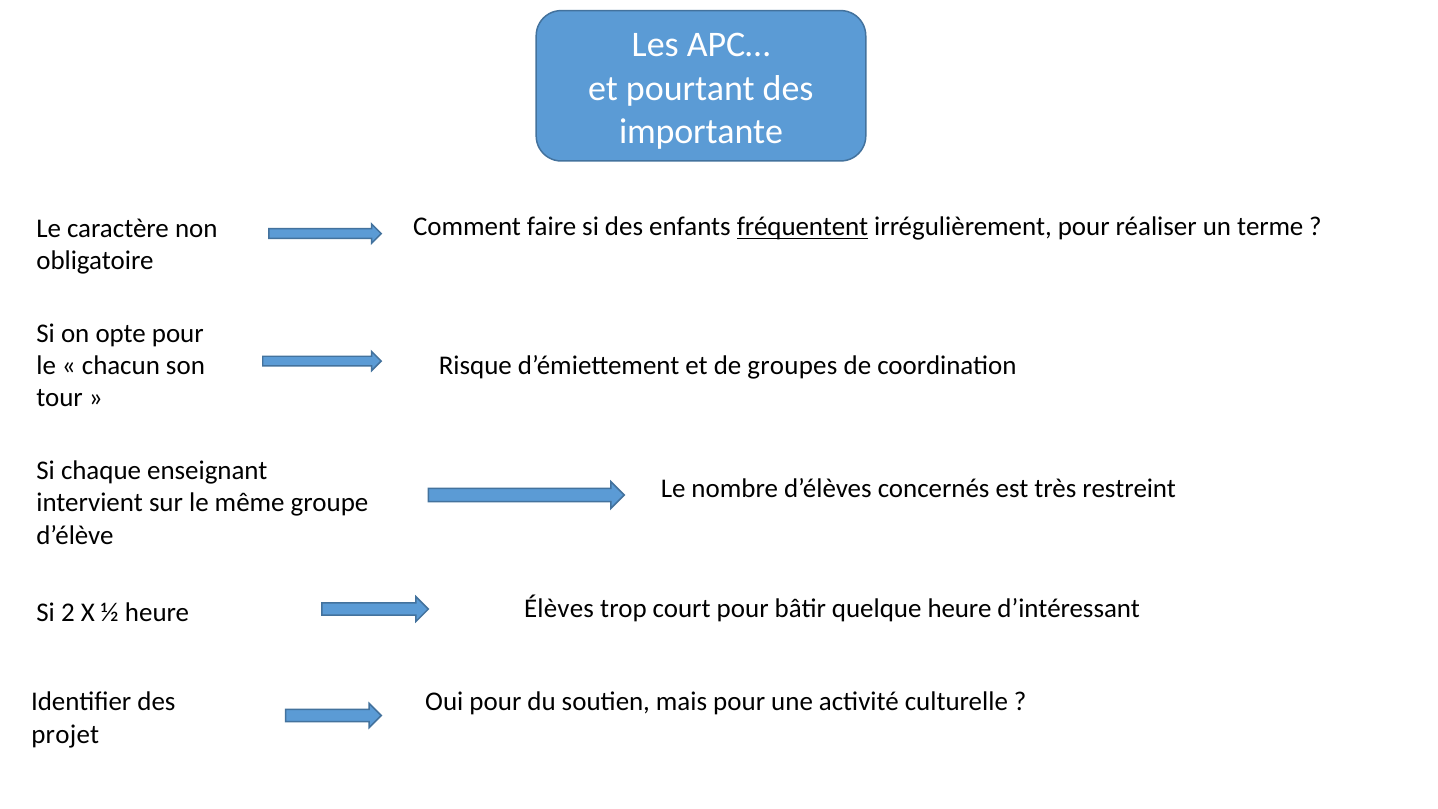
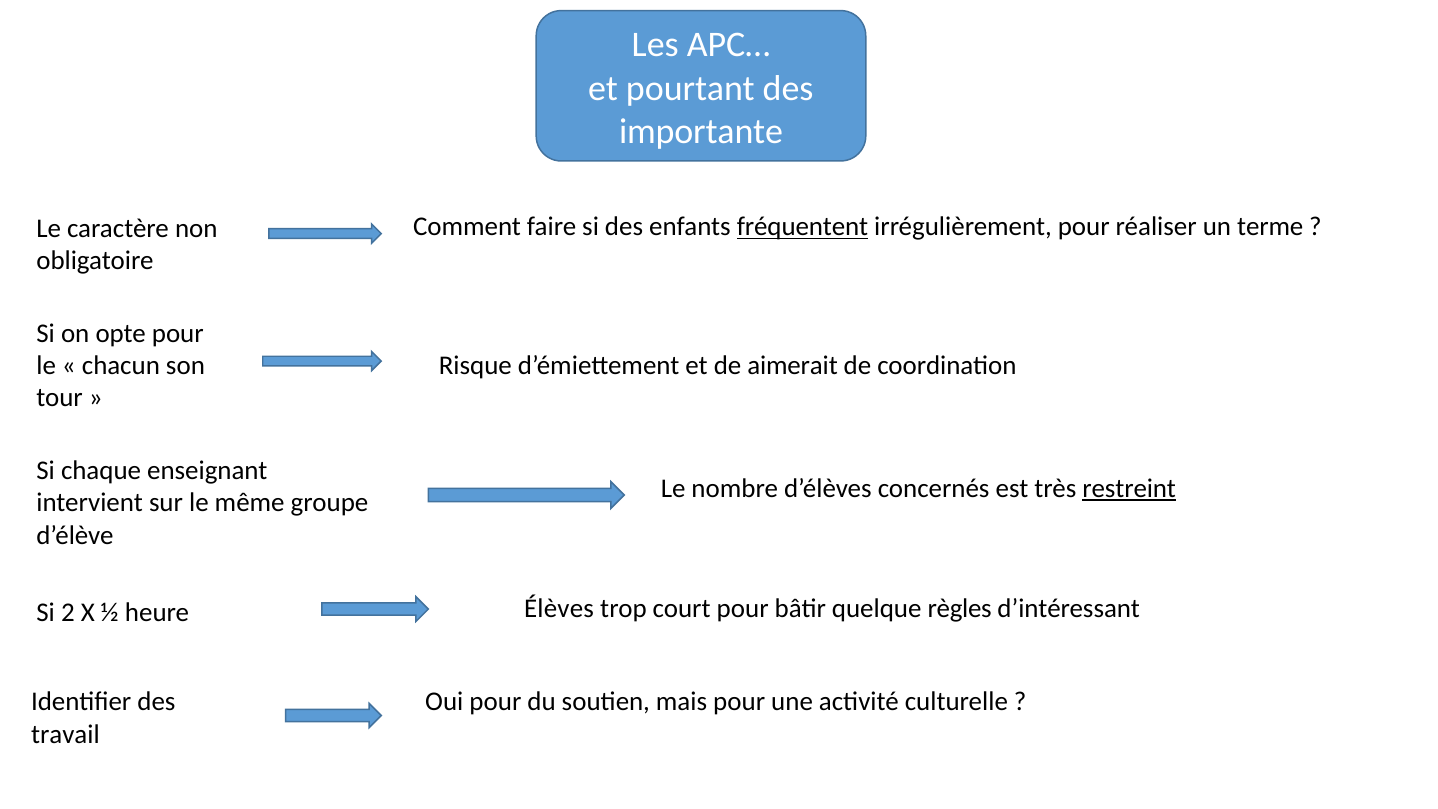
groupes: groupes -> aimerait
restreint underline: none -> present
quelque heure: heure -> règles
projet: projet -> travail
